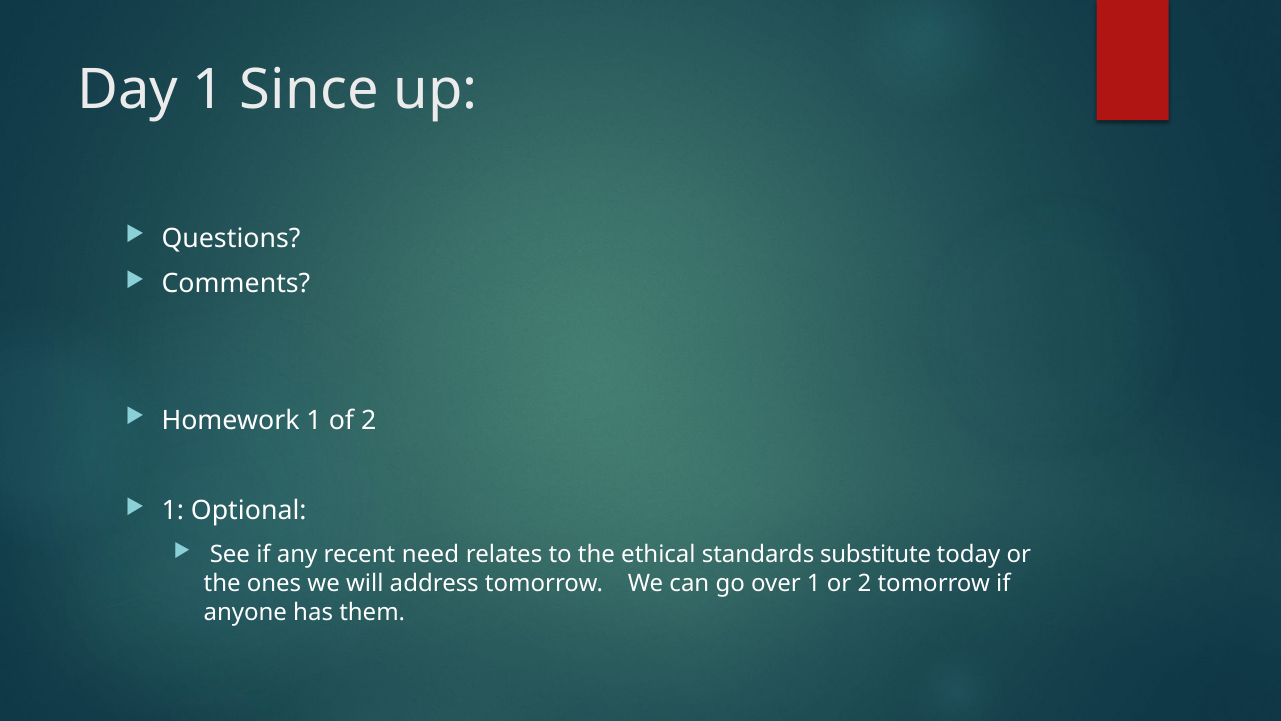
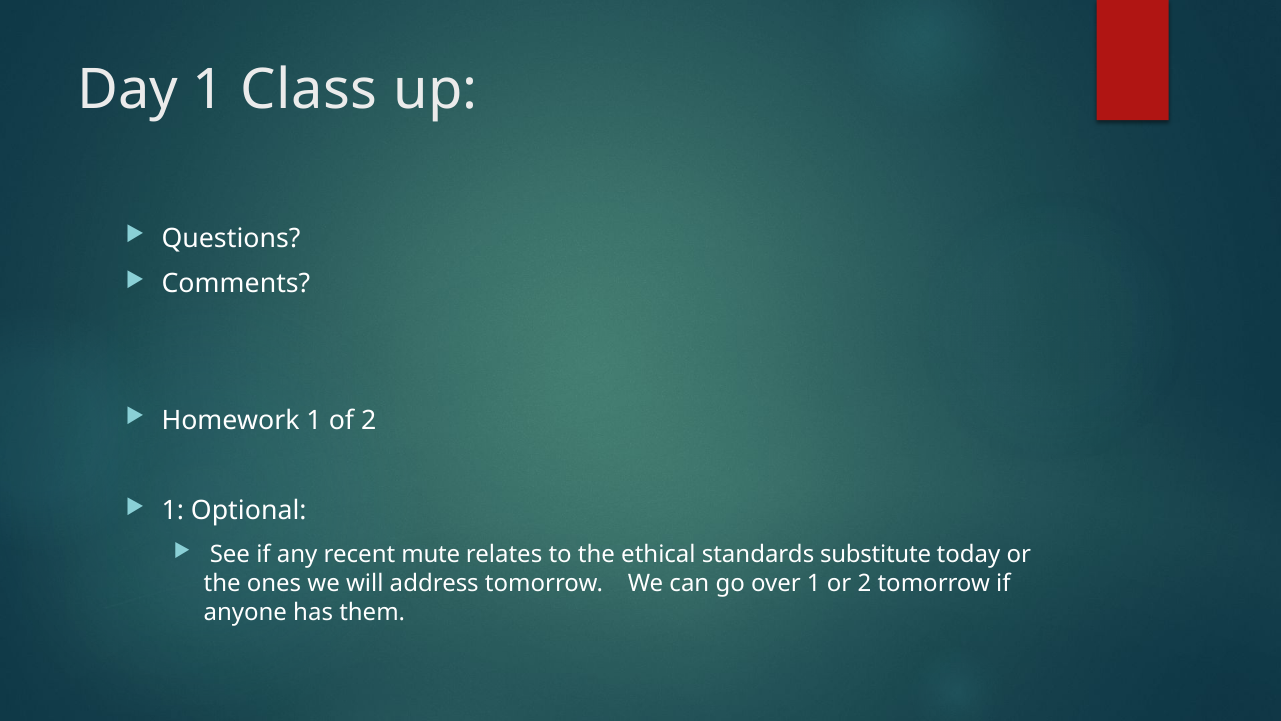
Since: Since -> Class
need: need -> mute
